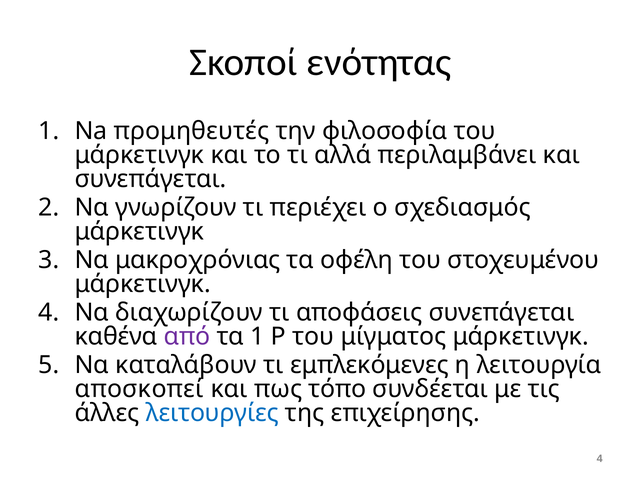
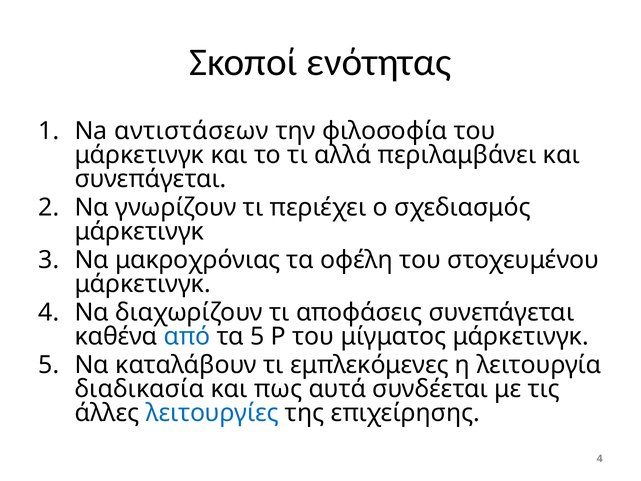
προμηθευτές: προμηθευτές -> αντιστάσεων
από colour: purple -> blue
τα 1: 1 -> 5
αποσκοπεί: αποσκοπεί -> διαδικασία
τόπο: τόπο -> αυτά
